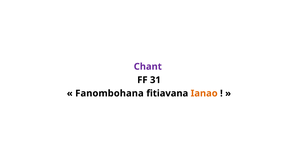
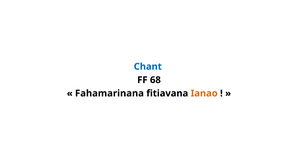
Chant colour: purple -> blue
31: 31 -> 68
Fanombohana: Fanombohana -> Fahamarinana
